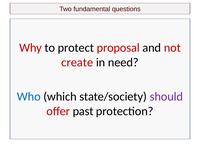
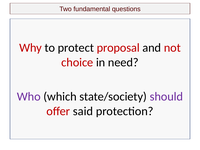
create: create -> choice
Who colour: blue -> purple
past: past -> said
